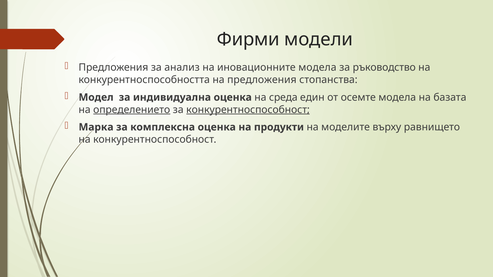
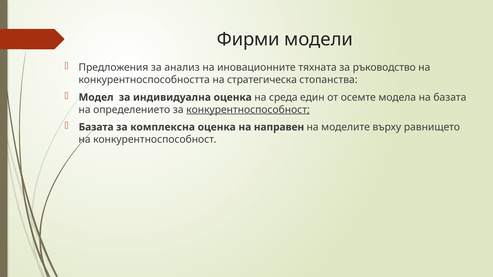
иновационните модела: модела -> тяхната
на предложения: предложения -> стратегическа
определението underline: present -> none
Марка at (96, 127): Марка -> Базата
продукти: продукти -> направен
